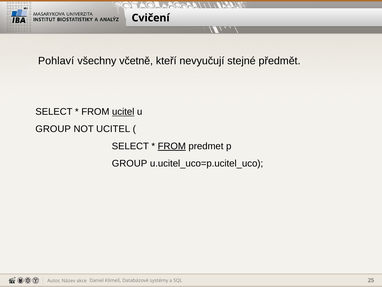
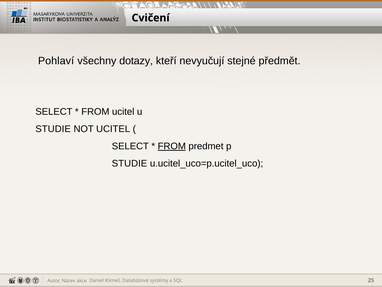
včetně: včetně -> dotazy
ucitel at (123, 112) underline: present -> none
GROUP at (53, 129): GROUP -> STUDIE
GROUP at (130, 163): GROUP -> STUDIE
